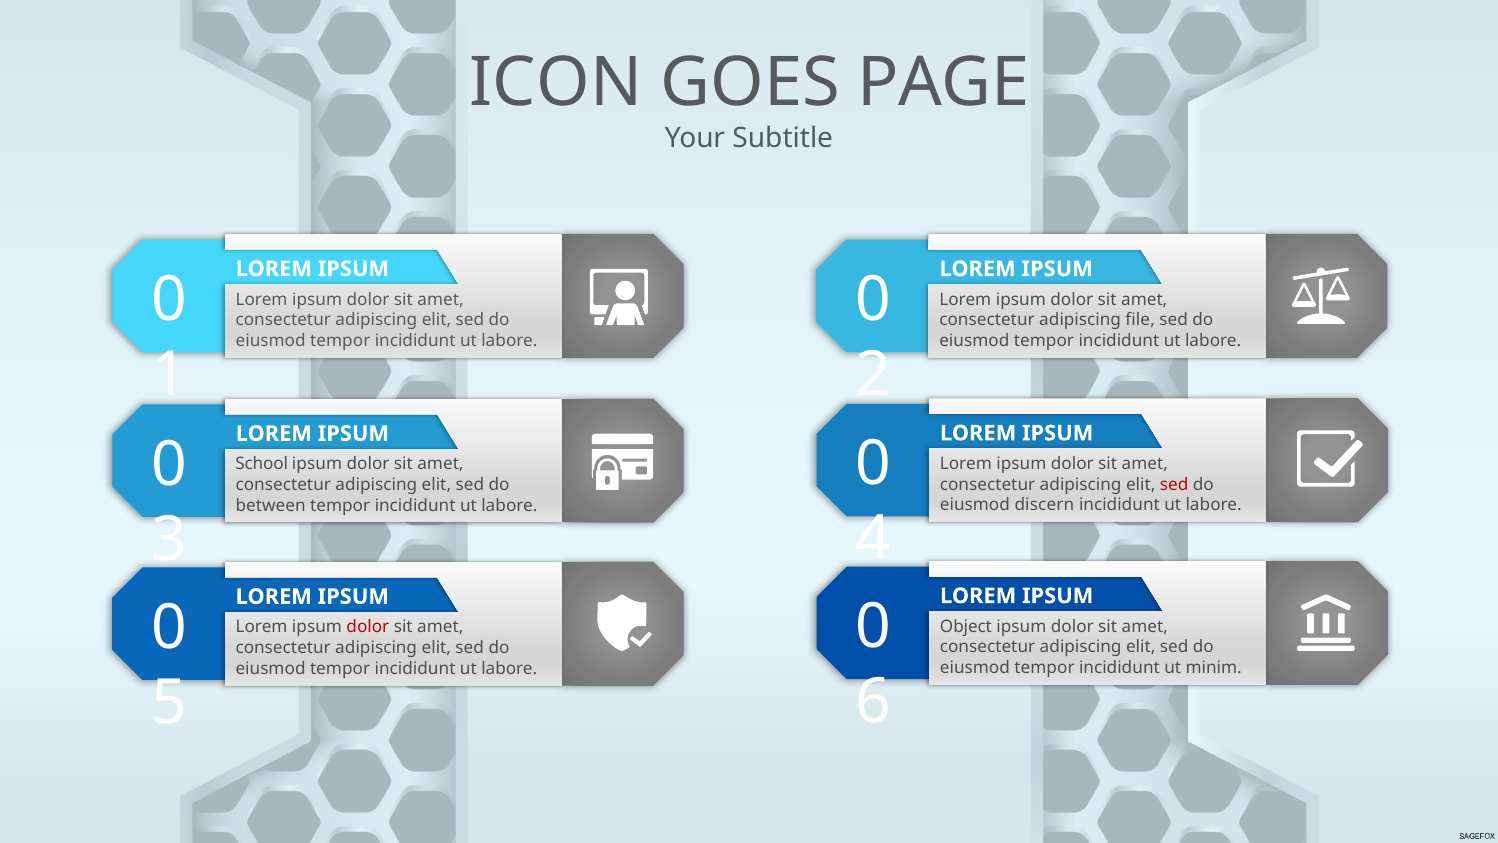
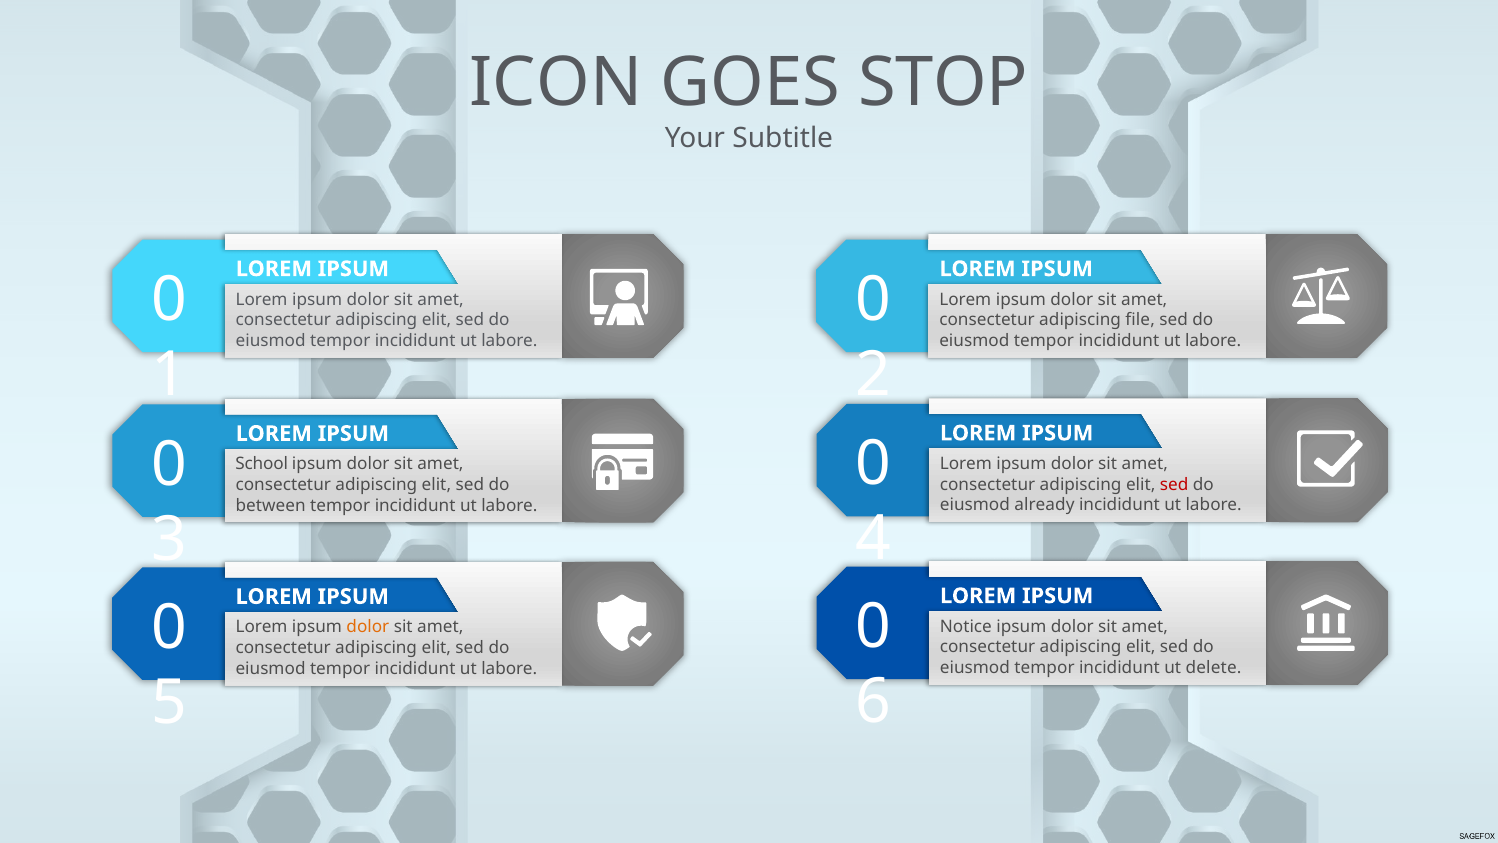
PAGE: PAGE -> STOP
discern: discern -> already
Object: Object -> Notice
dolor at (368, 627) colour: red -> orange
minim: minim -> delete
